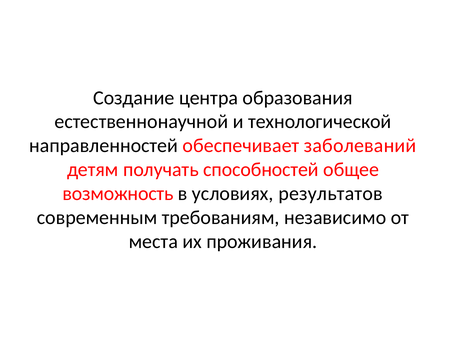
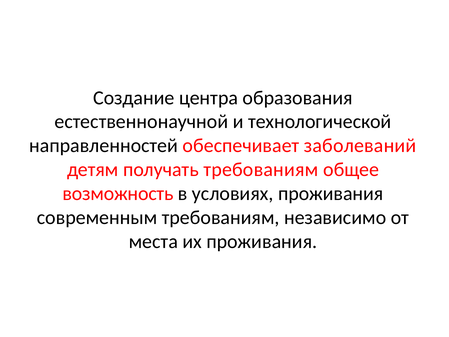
получать способностей: способностей -> требованиям
условиях результатов: результатов -> проживания
